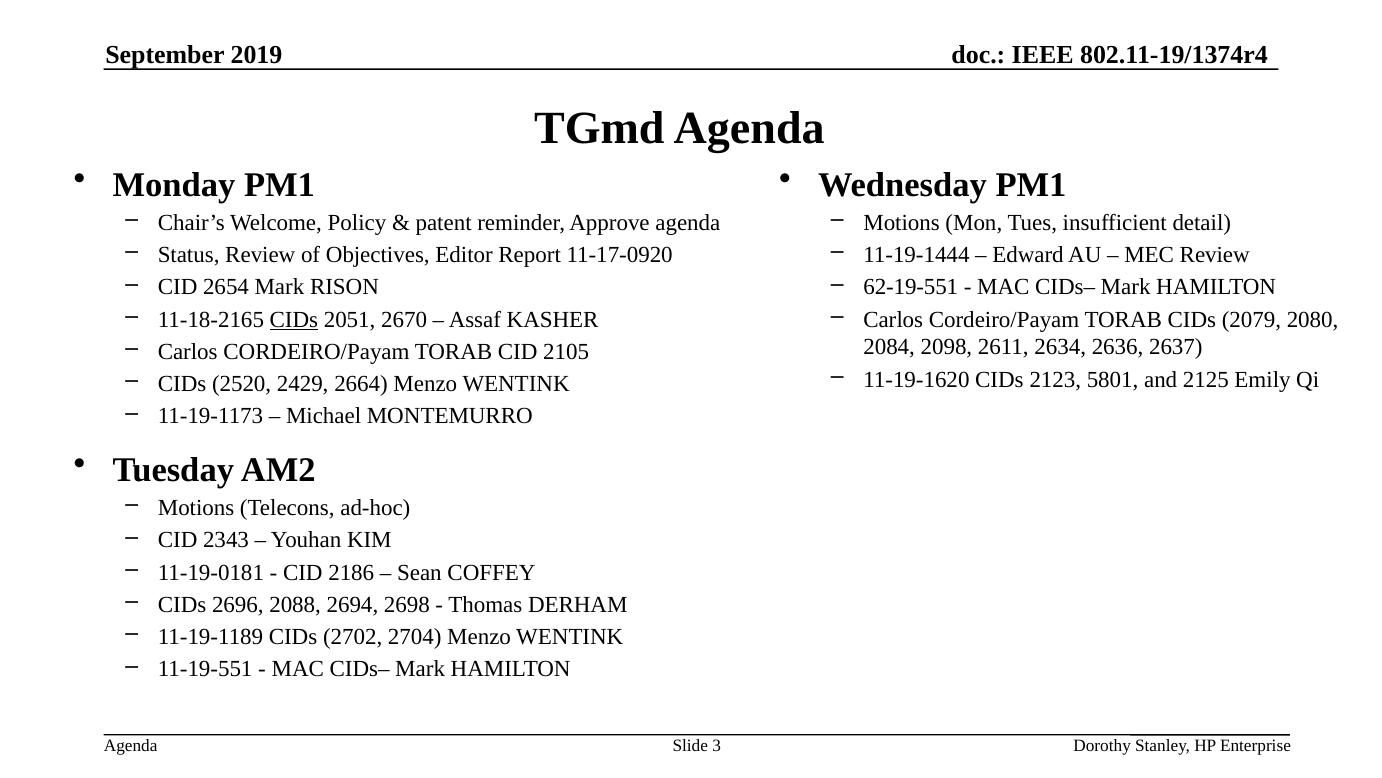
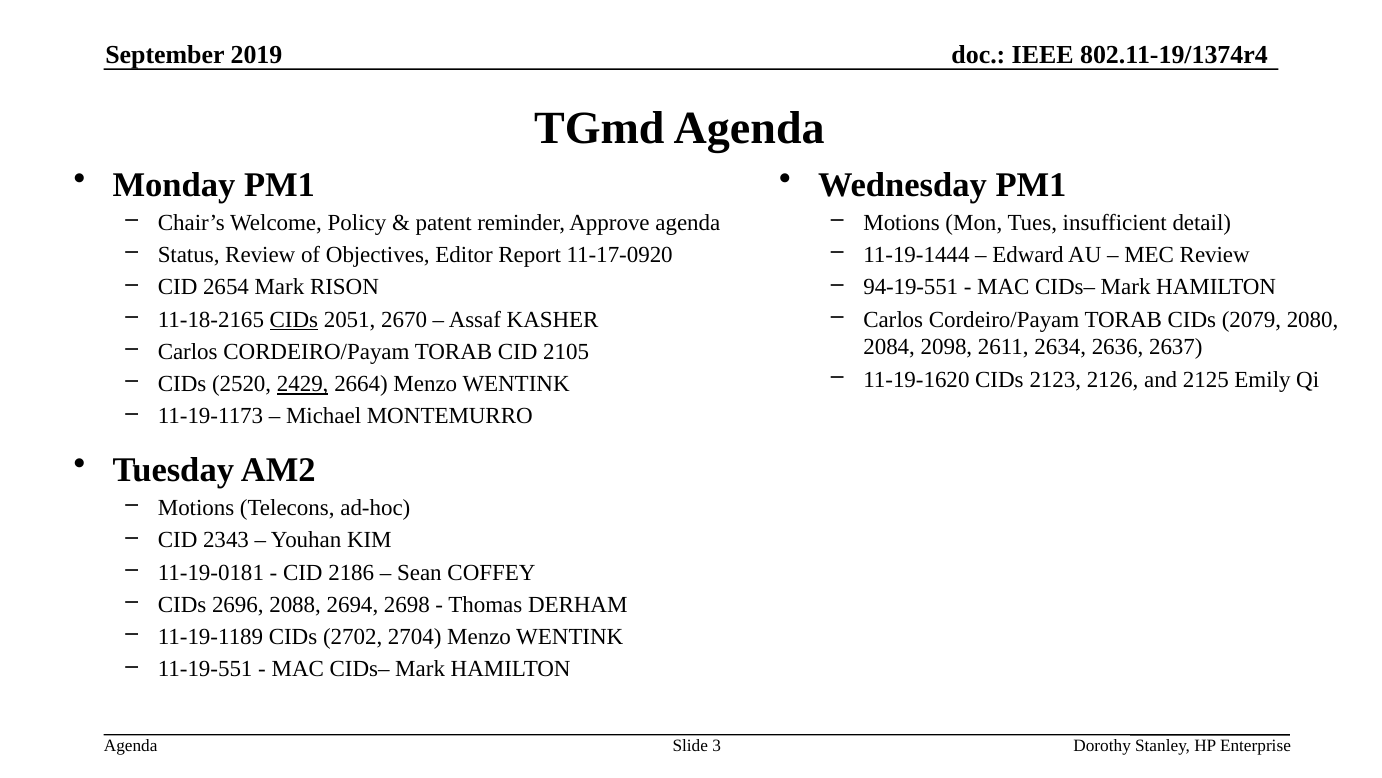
62-19-551: 62-19-551 -> 94-19-551
5801: 5801 -> 2126
2429 underline: none -> present
